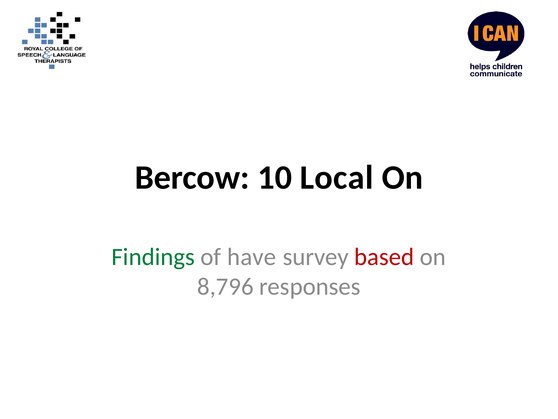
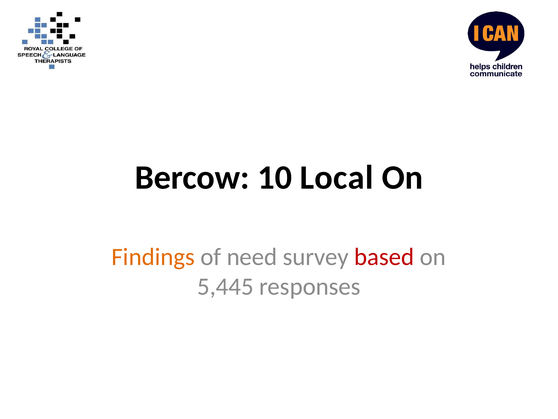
Findings colour: green -> orange
have: have -> need
8,796: 8,796 -> 5,445
